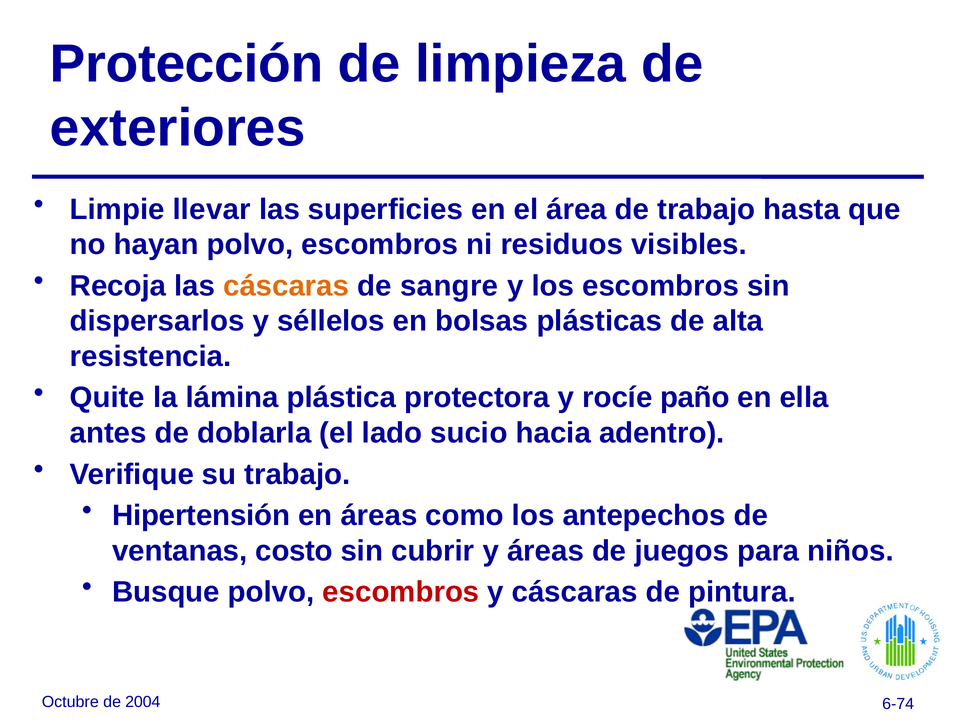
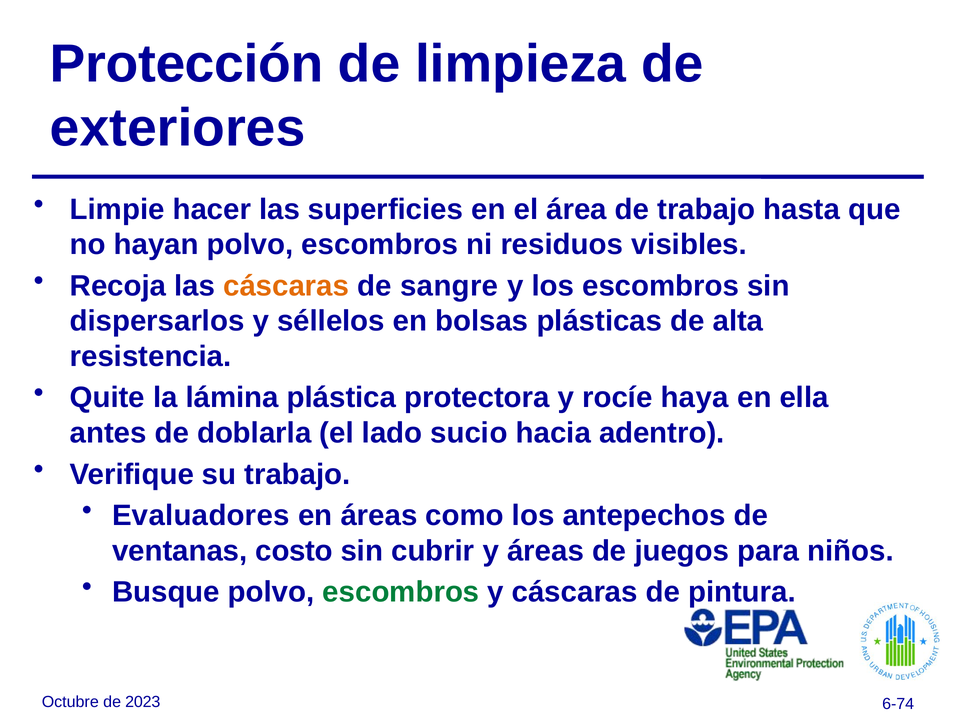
llevar: llevar -> hacer
paño: paño -> haya
Hipertensión: Hipertensión -> Evaluadores
escombros at (401, 592) colour: red -> green
2004: 2004 -> 2023
